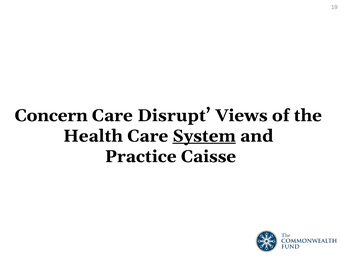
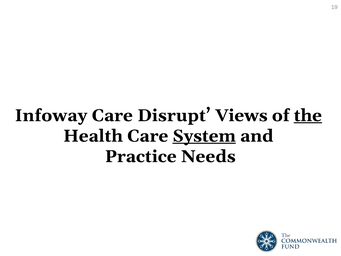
Concern: Concern -> Infoway
the underline: none -> present
Caisse: Caisse -> Needs
